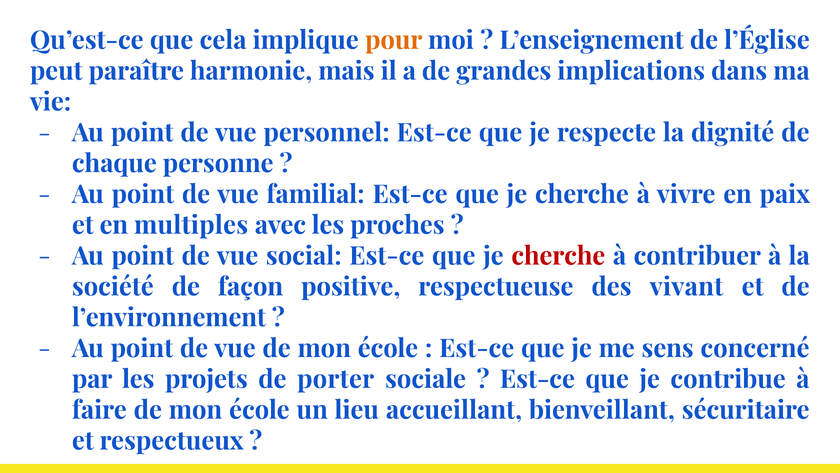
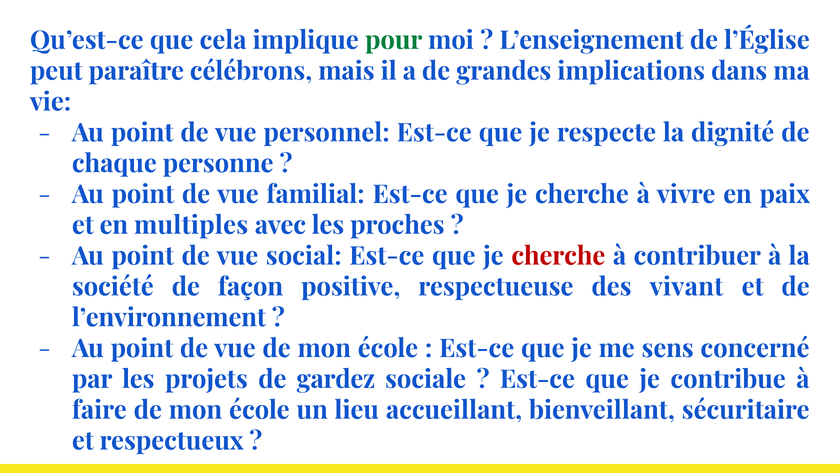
pour colour: orange -> green
harmonie: harmonie -> célébrons
porter: porter -> gardez
